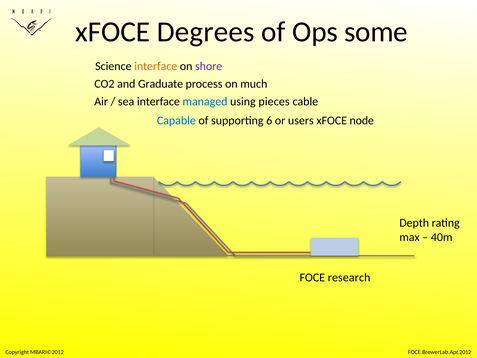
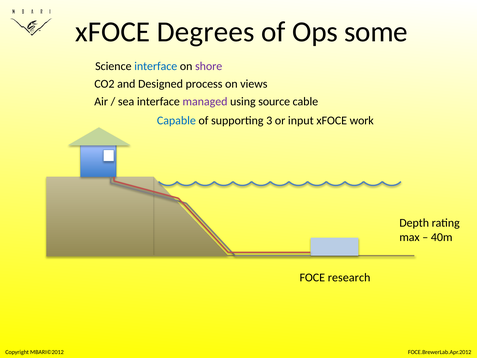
interface at (156, 66) colour: orange -> blue
Graduate: Graduate -> Designed
much: much -> views
managed colour: blue -> purple
pieces: pieces -> source
6: 6 -> 3
users: users -> input
node: node -> work
